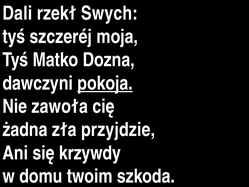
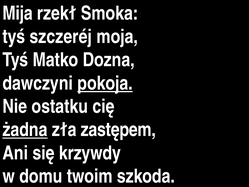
Dali: Dali -> Mija
Swych: Swych -> Smoka
zawoła: zawoła -> ostatku
żadna underline: none -> present
przyjdzie: przyjdzie -> zastępem
